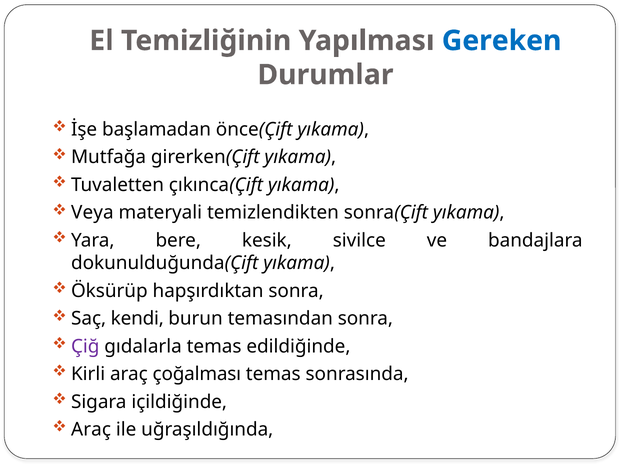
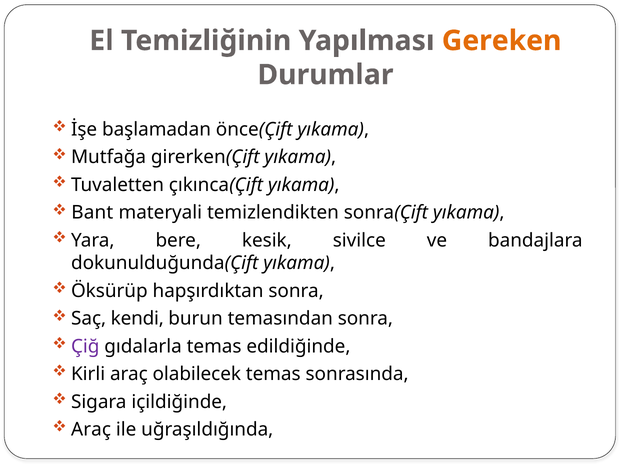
Gereken colour: blue -> orange
Veya: Veya -> Bant
çoğalması: çoğalması -> olabilecek
